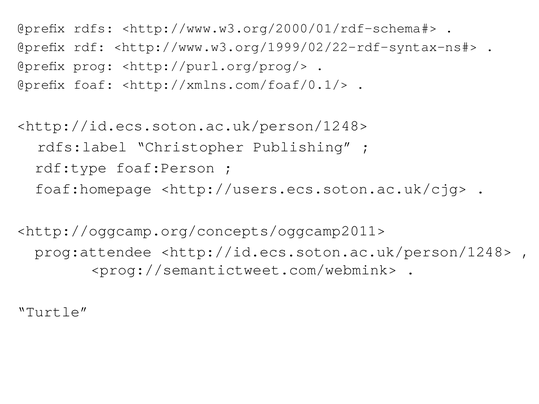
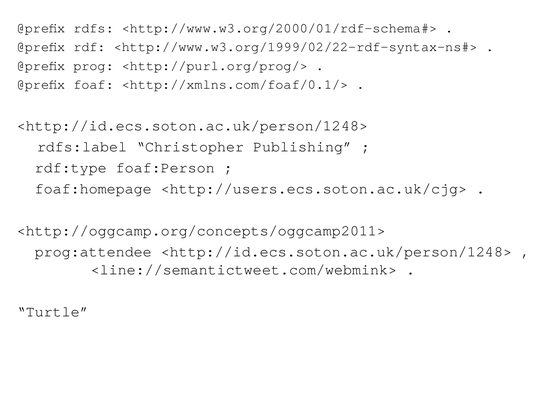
<prog://semantictweet.com/webmink>: <prog://semantictweet.com/webmink> -> <line://semantictweet.com/webmink>
